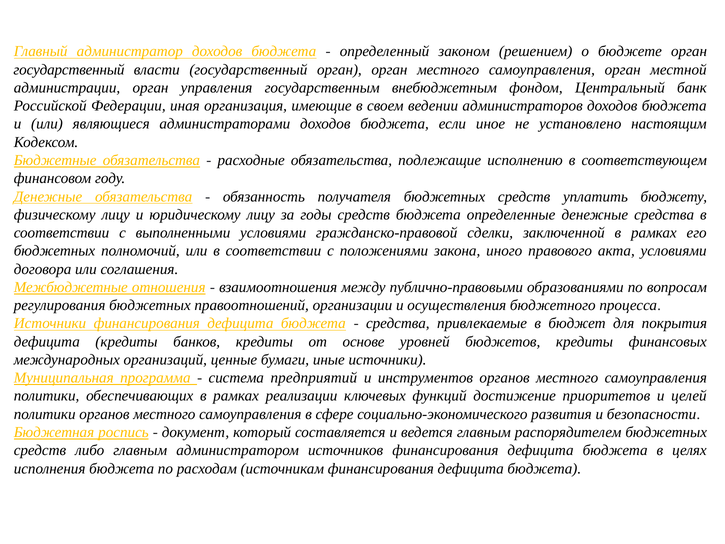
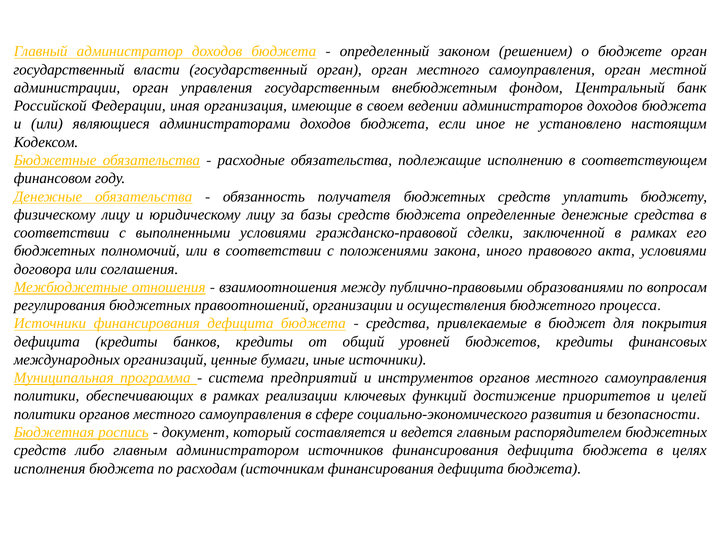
годы: годы -> базы
основе: основе -> общий
